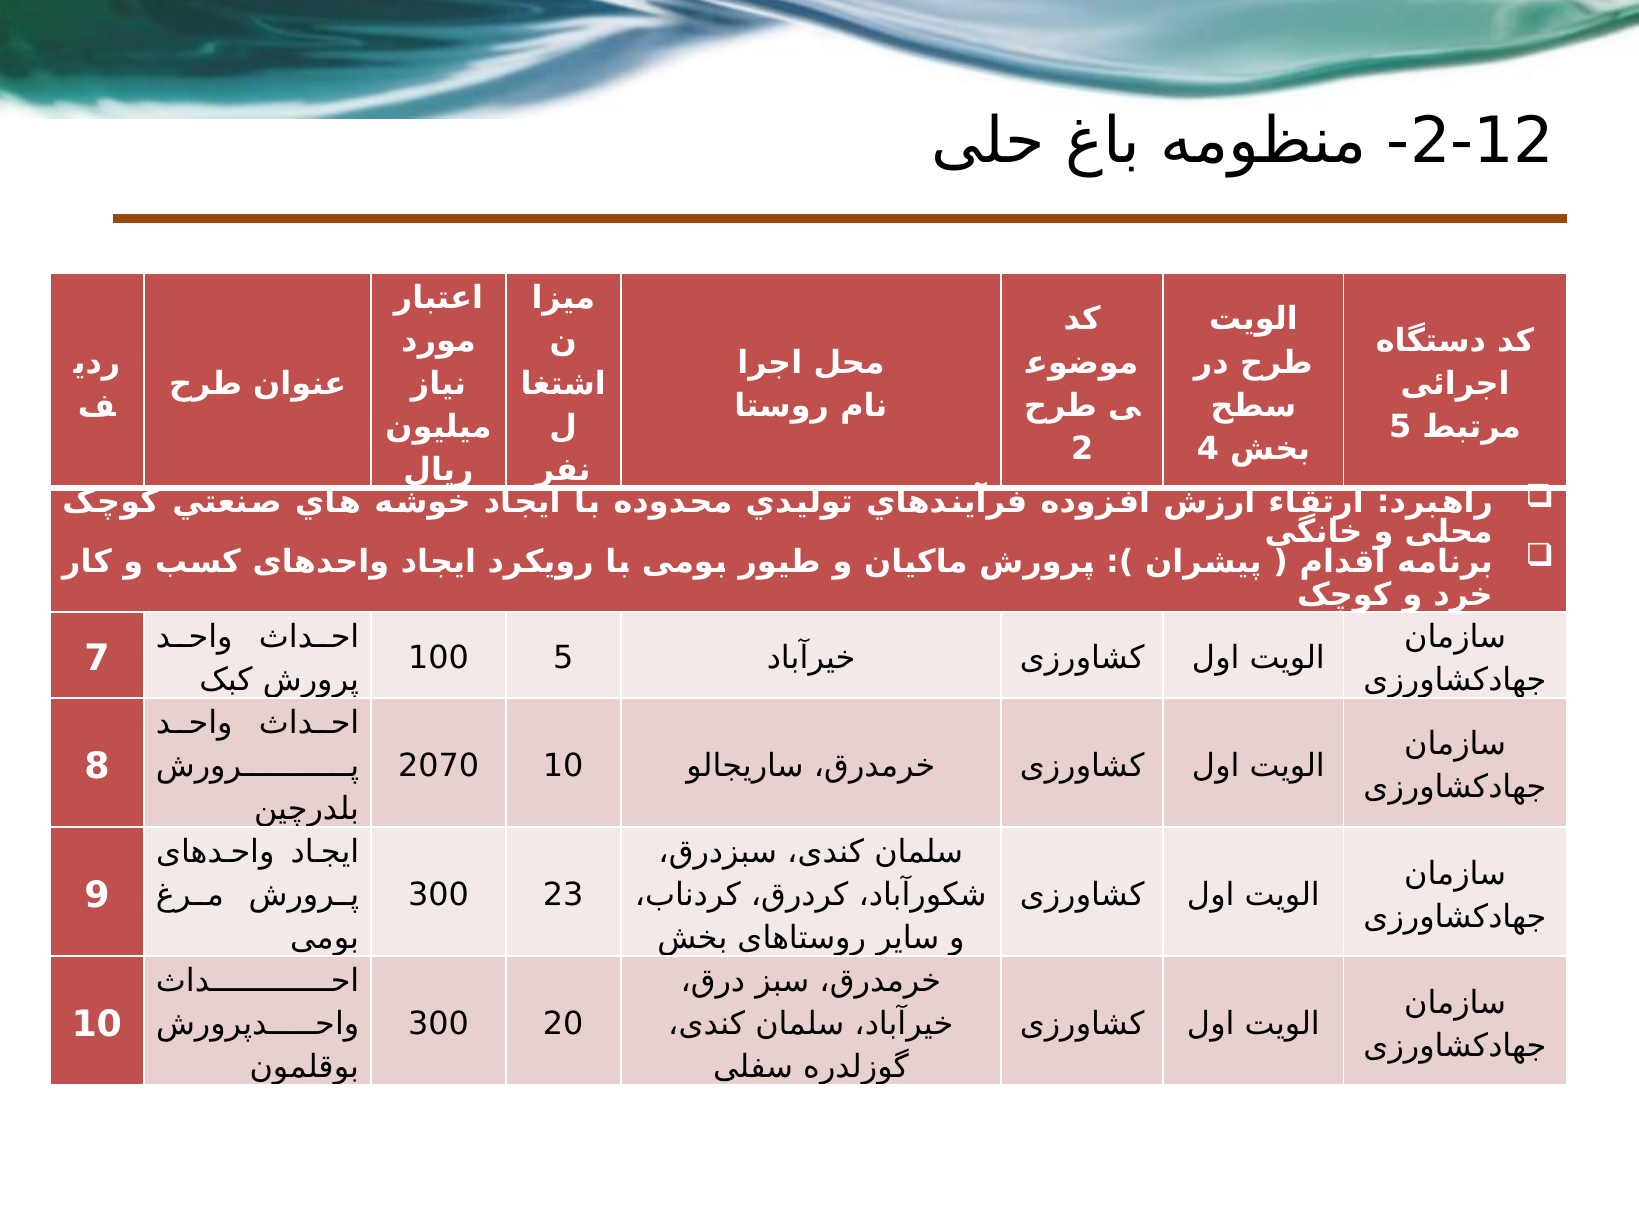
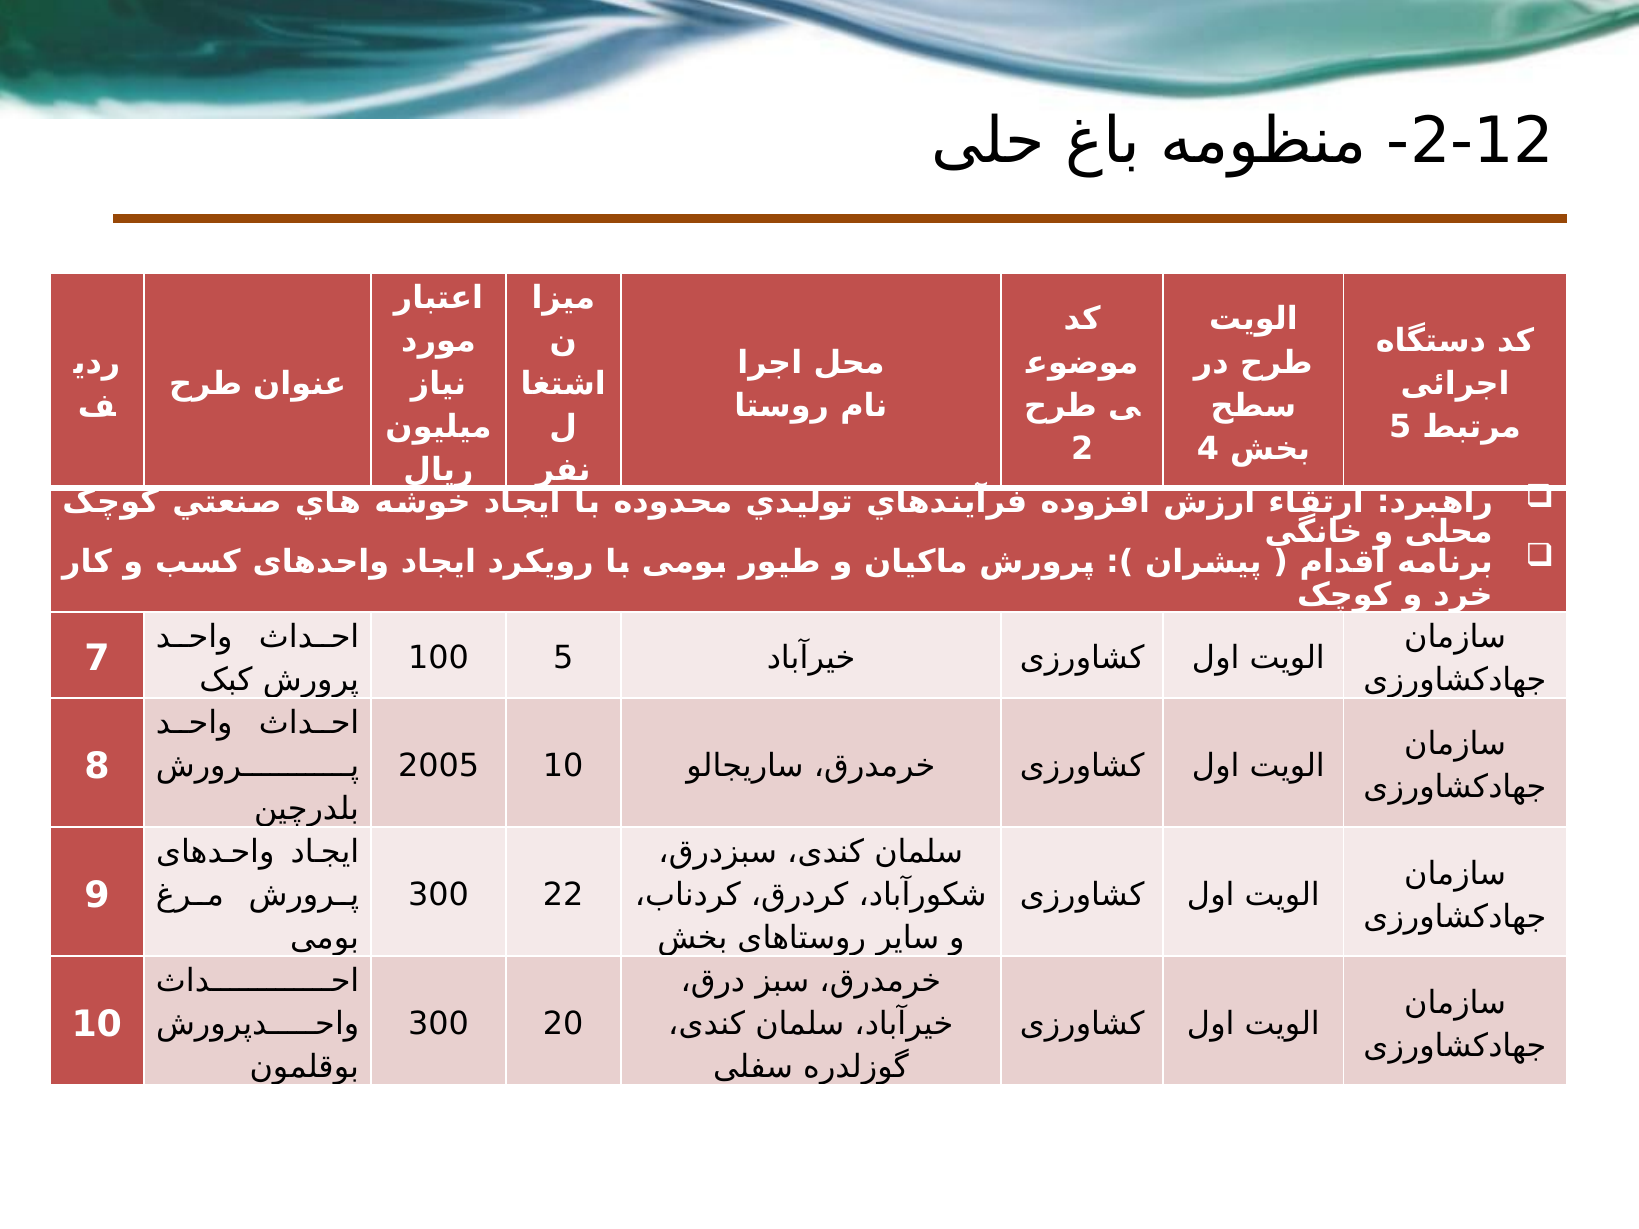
2070: 2070 -> 2005
23: 23 -> 22
